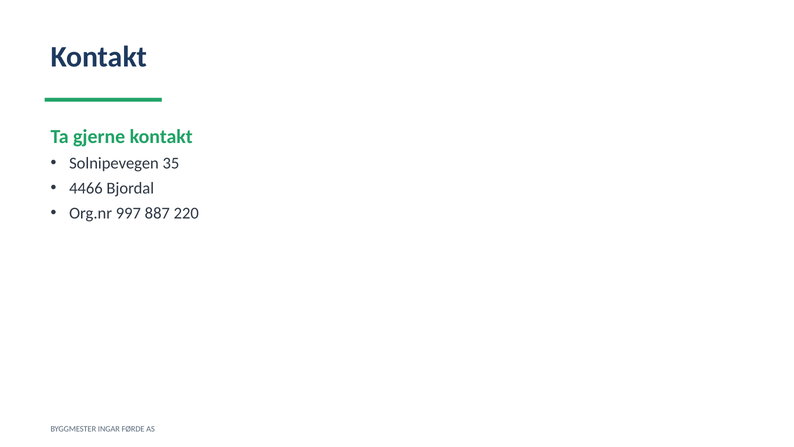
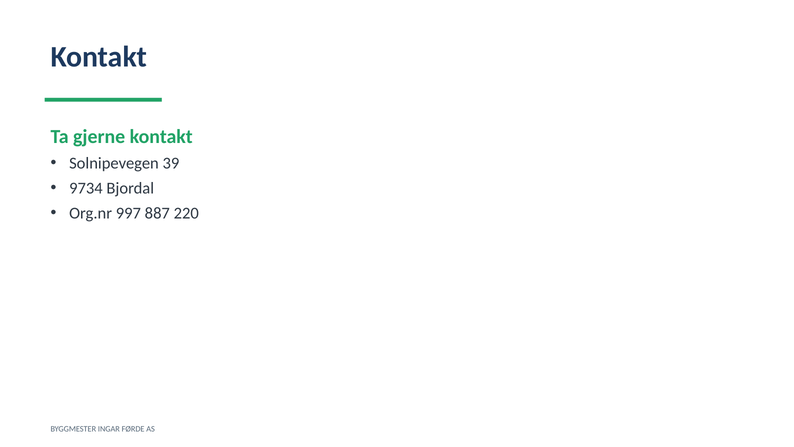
35: 35 -> 39
4466: 4466 -> 9734
